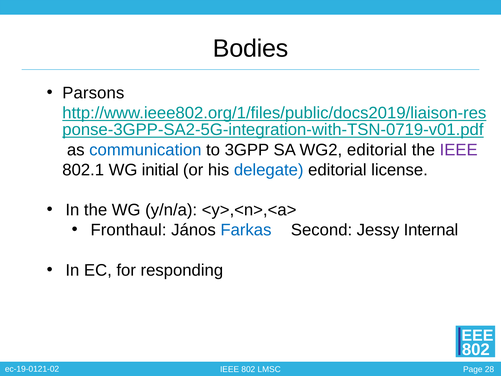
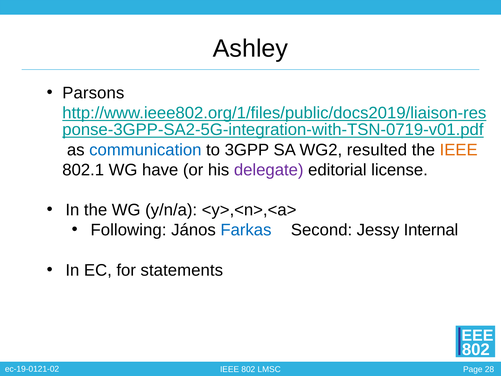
Bodies: Bodies -> Ashley
WG2 editorial: editorial -> resulted
IEEE at (459, 150) colour: purple -> orange
initial: initial -> have
delegate colour: blue -> purple
Fronthaul: Fronthaul -> Following
responding: responding -> statements
